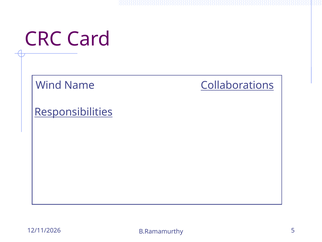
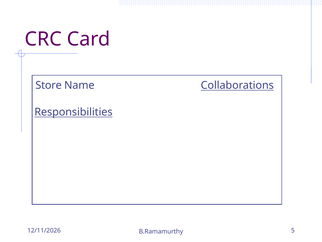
Wind: Wind -> Store
